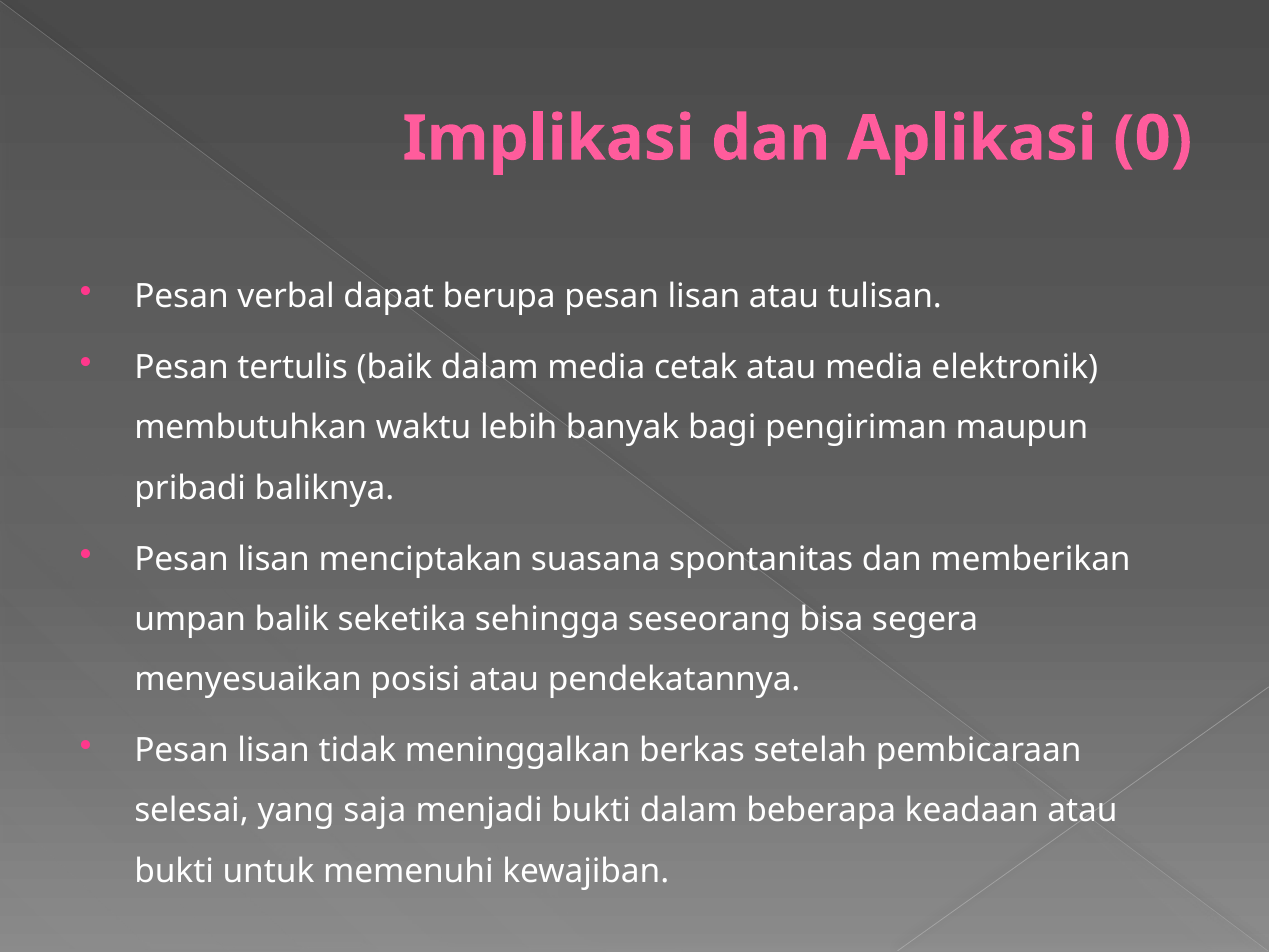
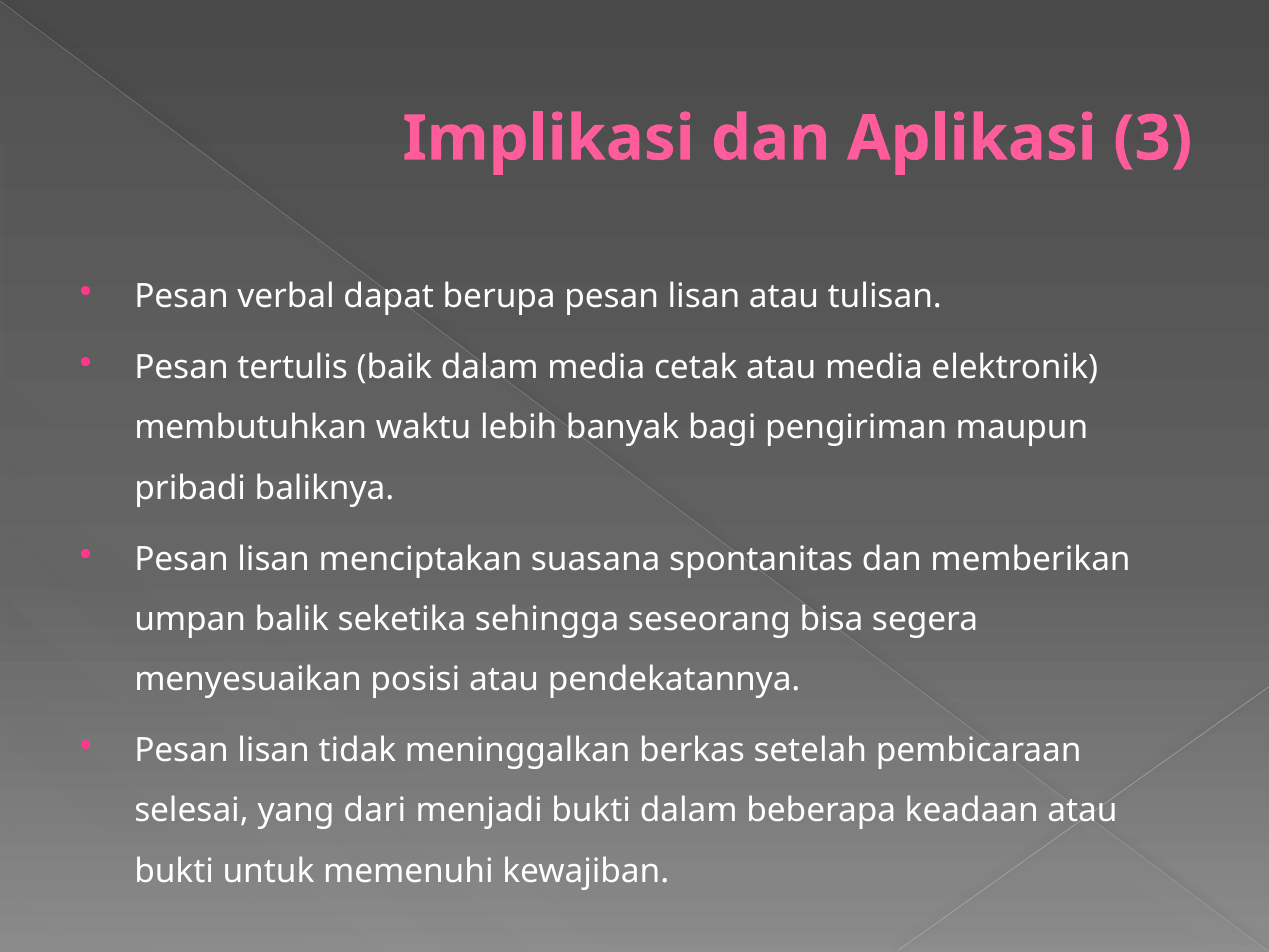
0: 0 -> 3
saja: saja -> dari
